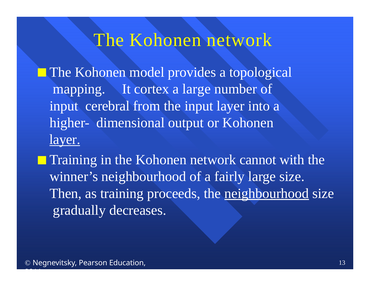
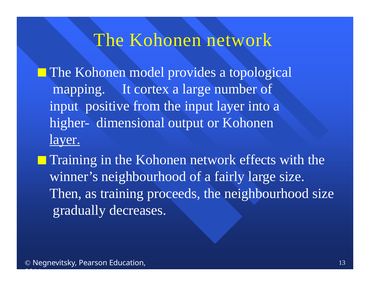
cerebral: cerebral -> positive
cannot: cannot -> effects
neighbourhood at (267, 193) underline: present -> none
